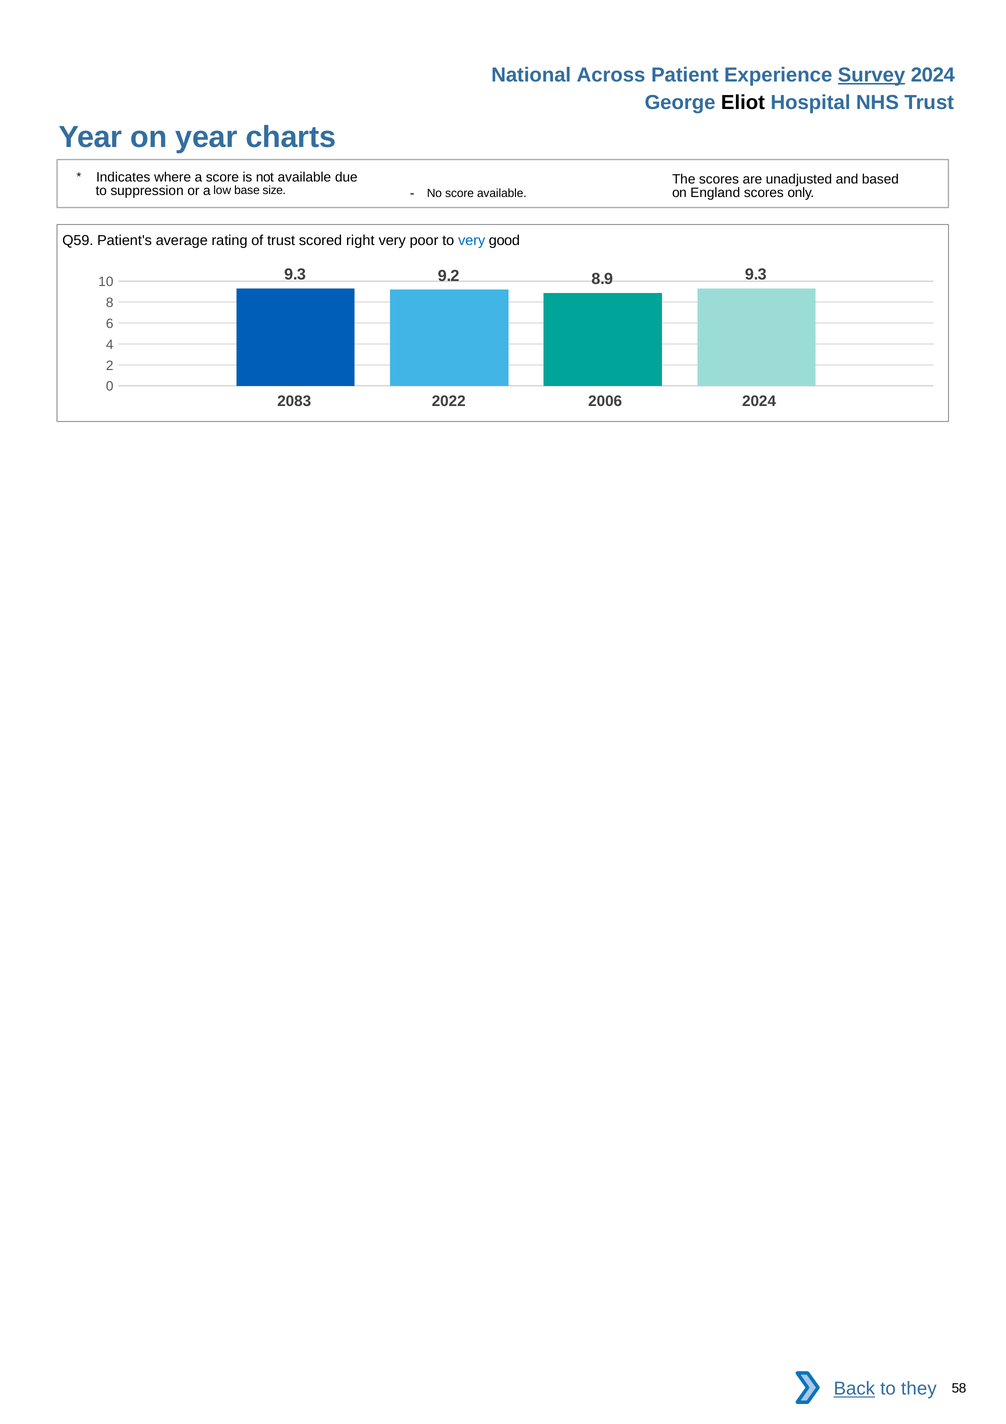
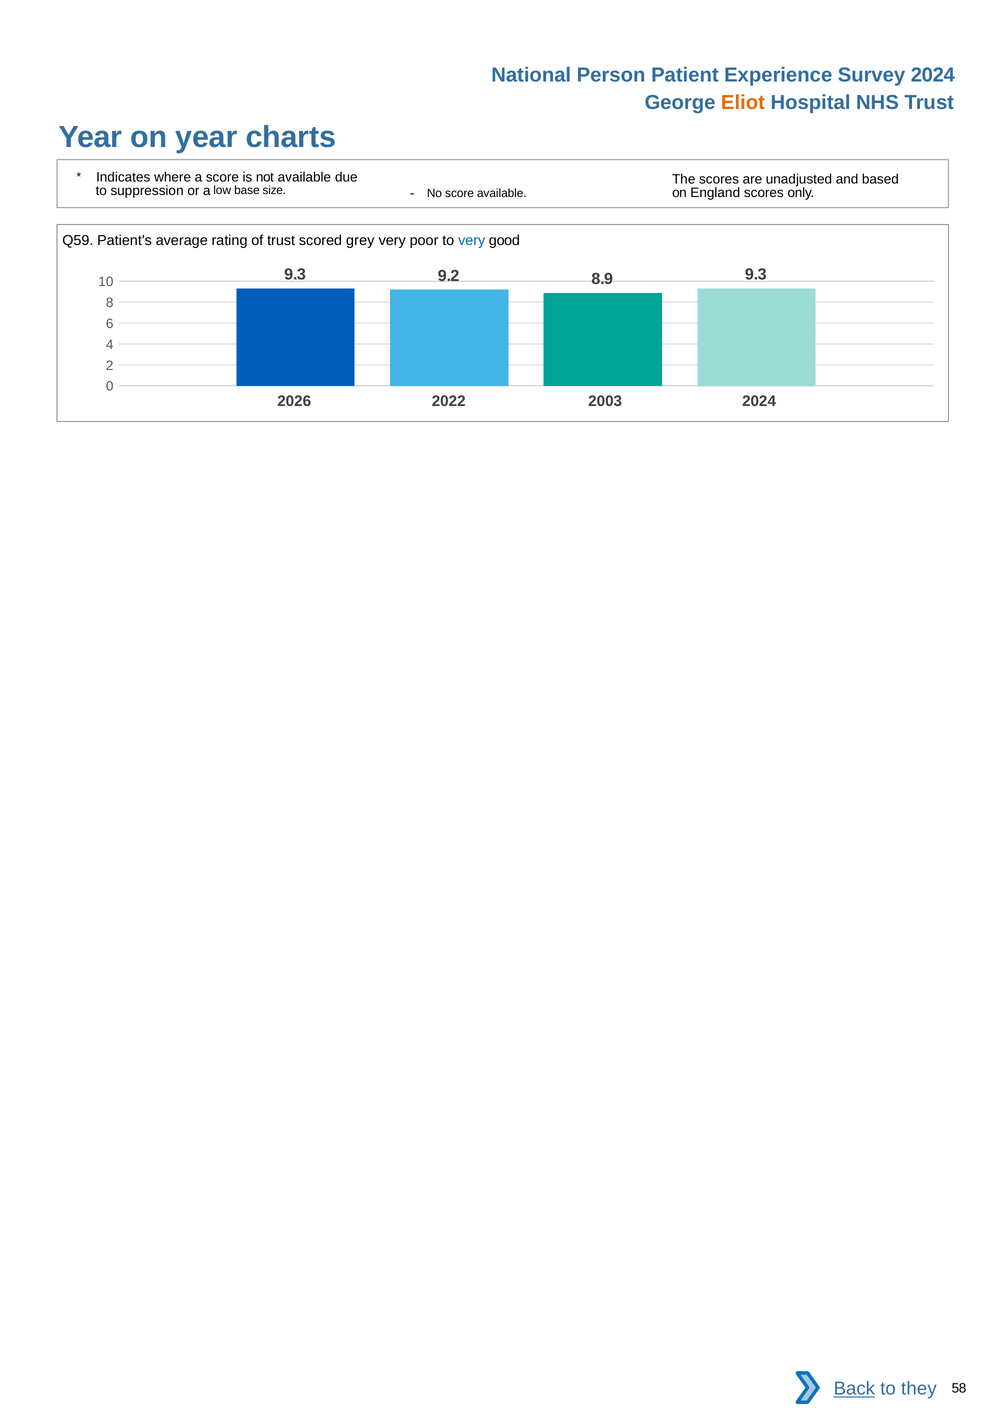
Across: Across -> Person
Survey underline: present -> none
Eliot colour: black -> orange
right: right -> grey
2083: 2083 -> 2026
2006: 2006 -> 2003
